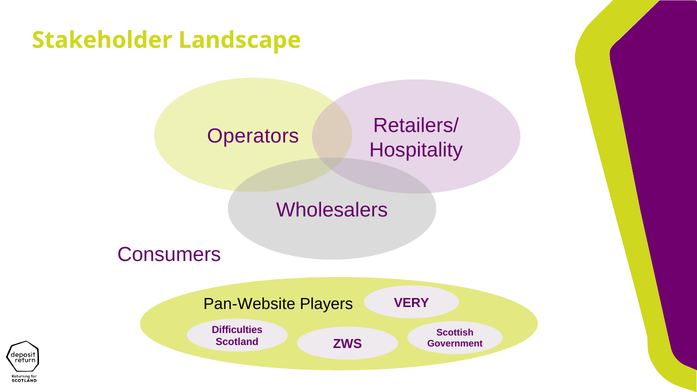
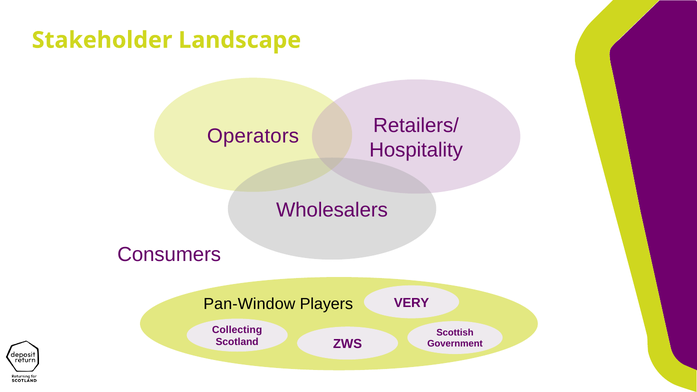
Pan-Website: Pan-Website -> Pan-Window
Difficulties: Difficulties -> Collecting
